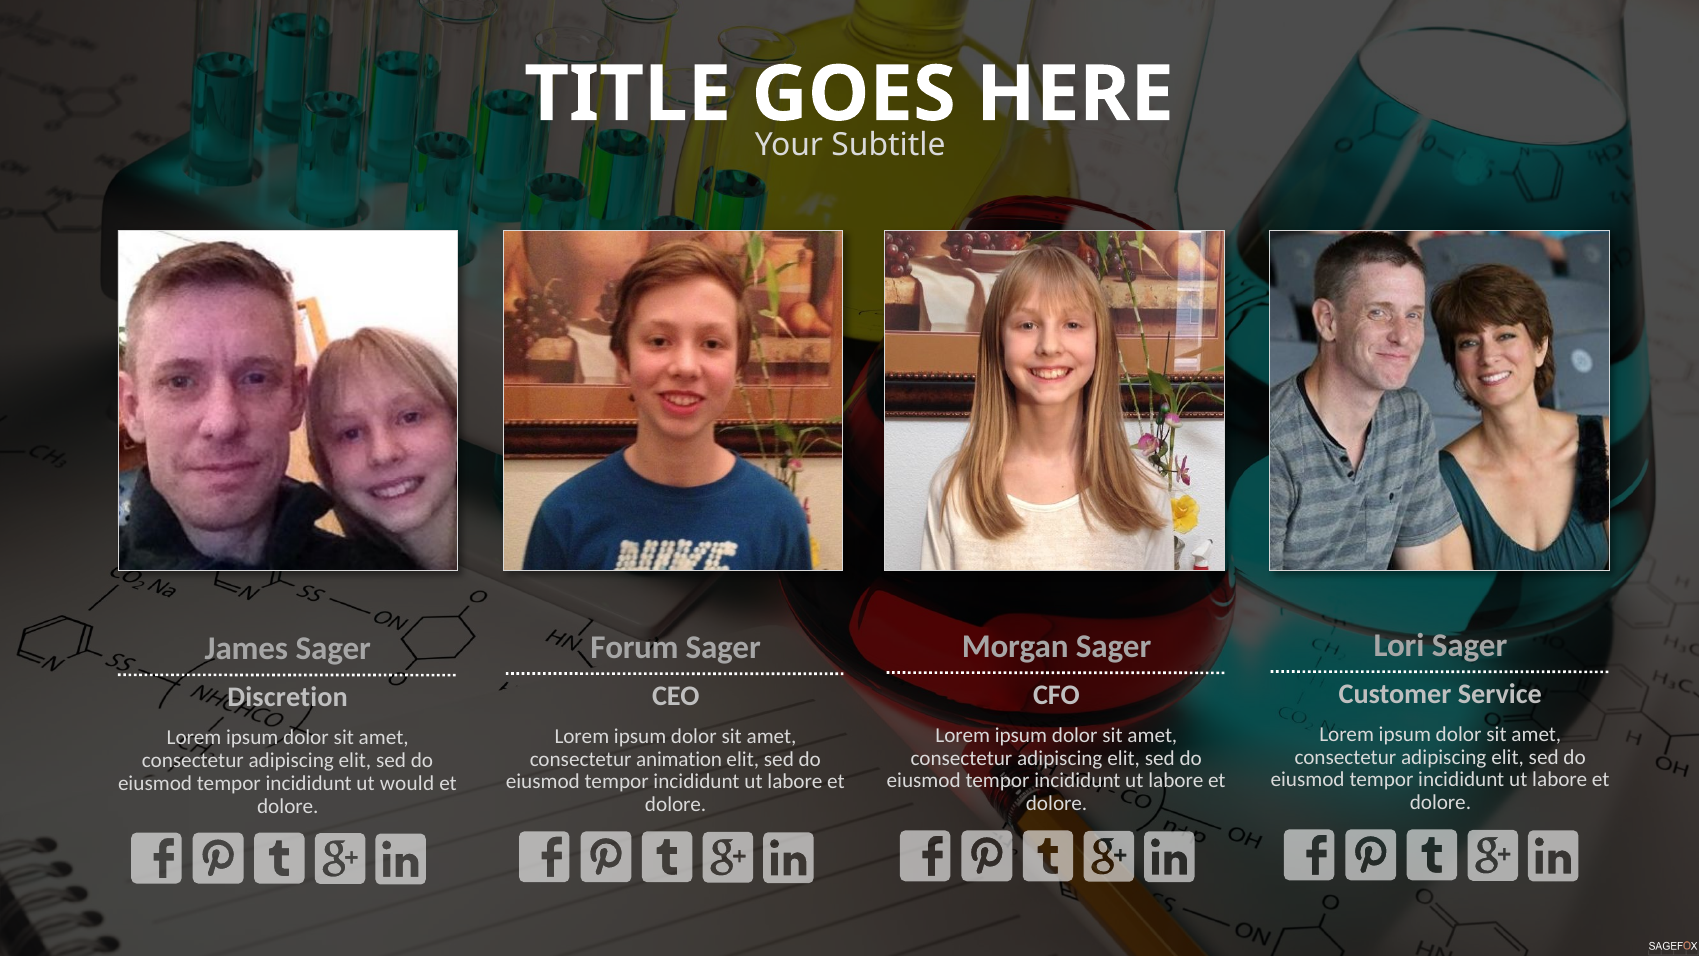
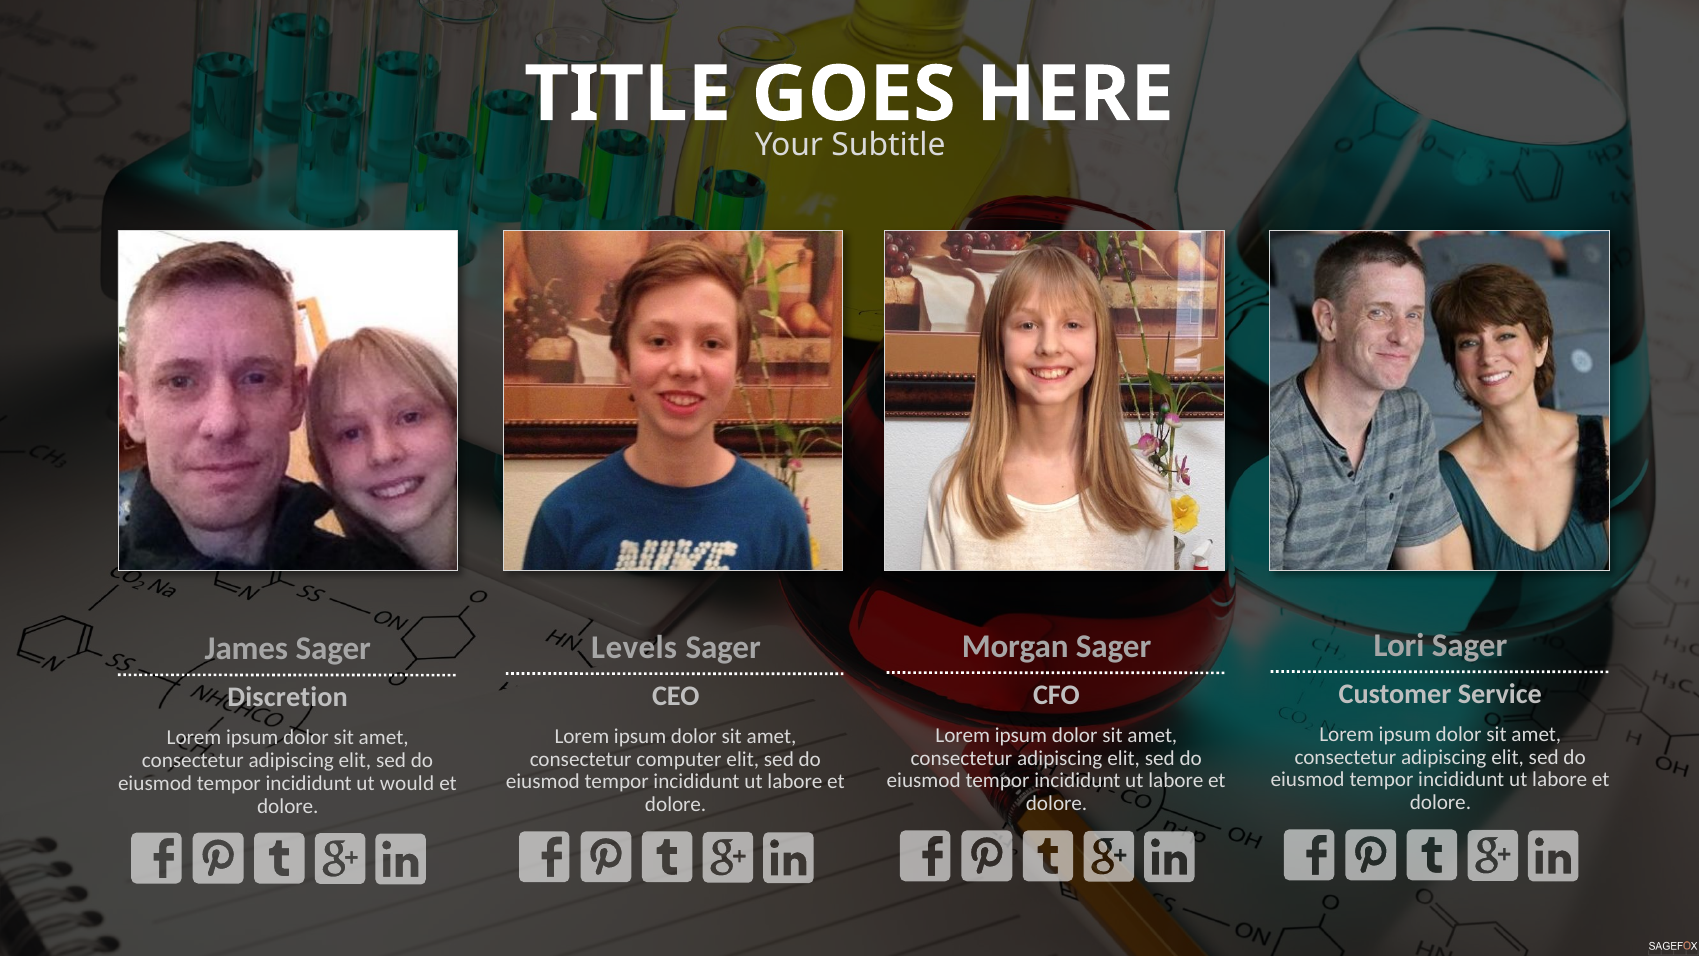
Forum: Forum -> Levels
animation: animation -> computer
